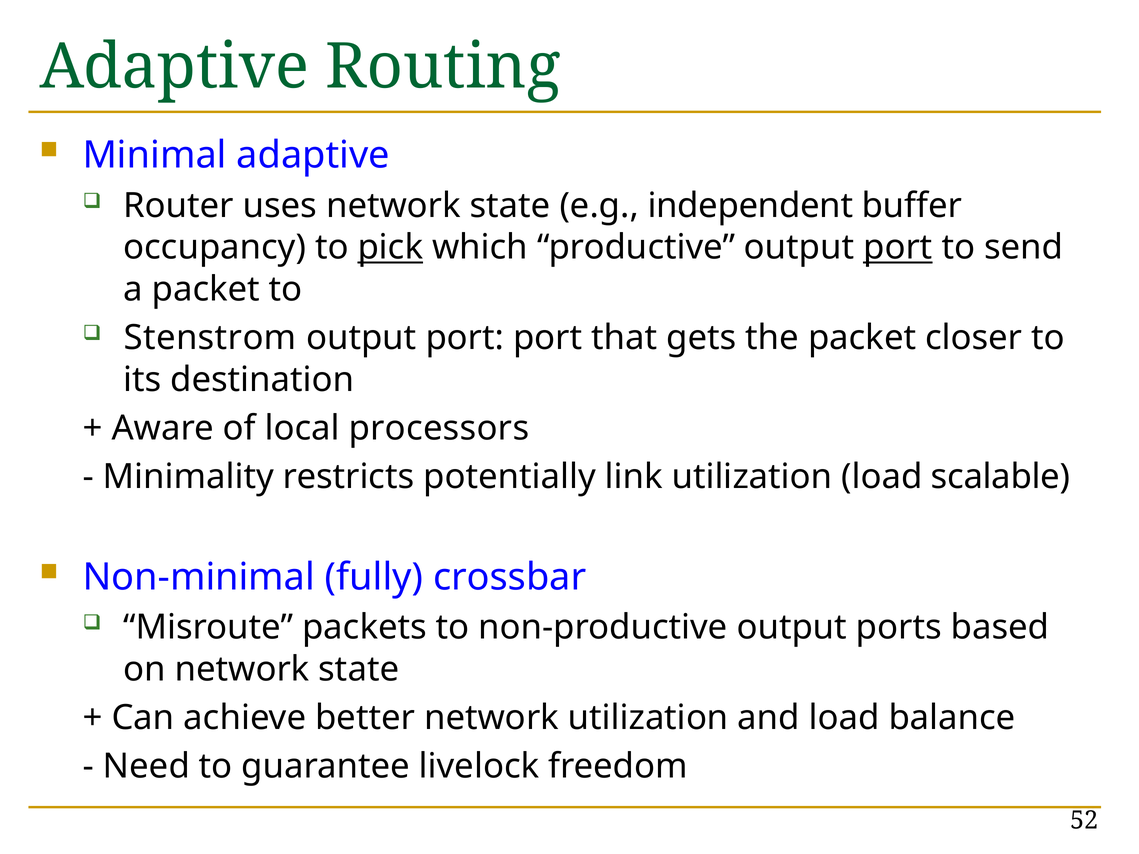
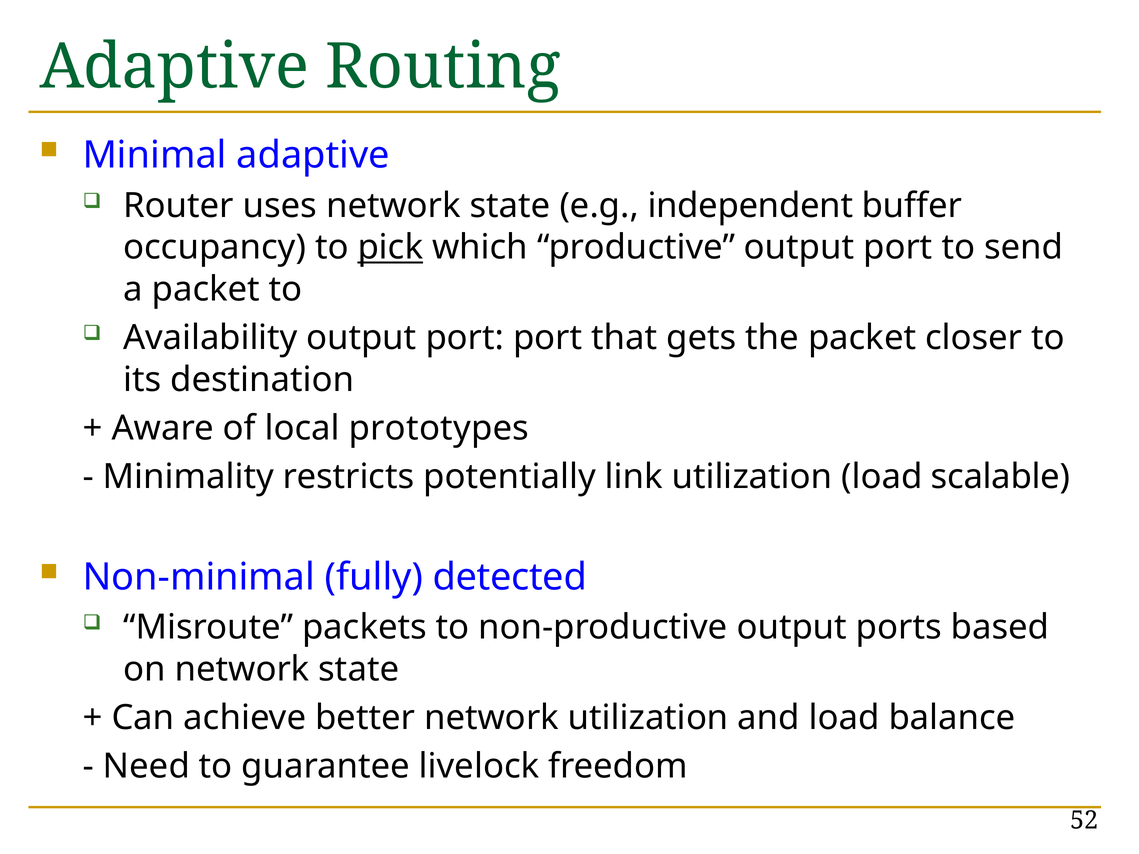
port at (898, 247) underline: present -> none
Stenstrom: Stenstrom -> Availability
processors: processors -> prototypes
crossbar: crossbar -> detected
